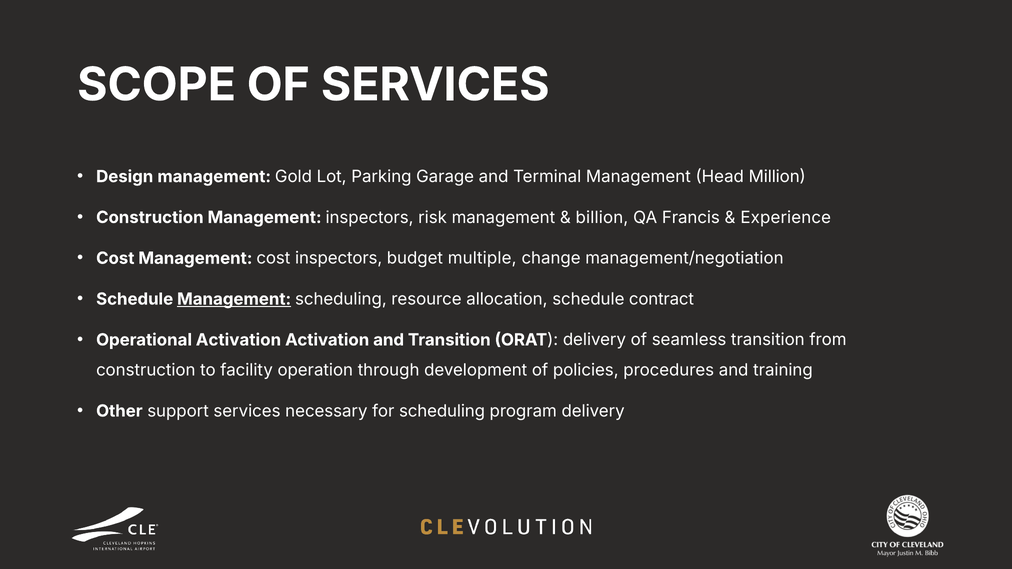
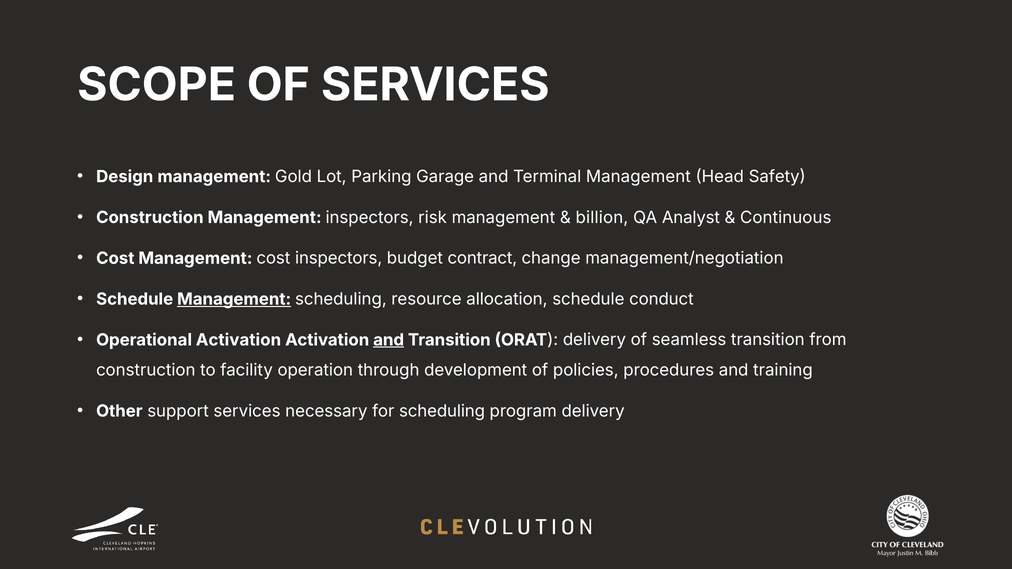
Million: Million -> Safety
Francis: Francis -> Analyst
Experience: Experience -> Continuous
multiple: multiple -> contract
contract: contract -> conduct
and at (389, 340) underline: none -> present
